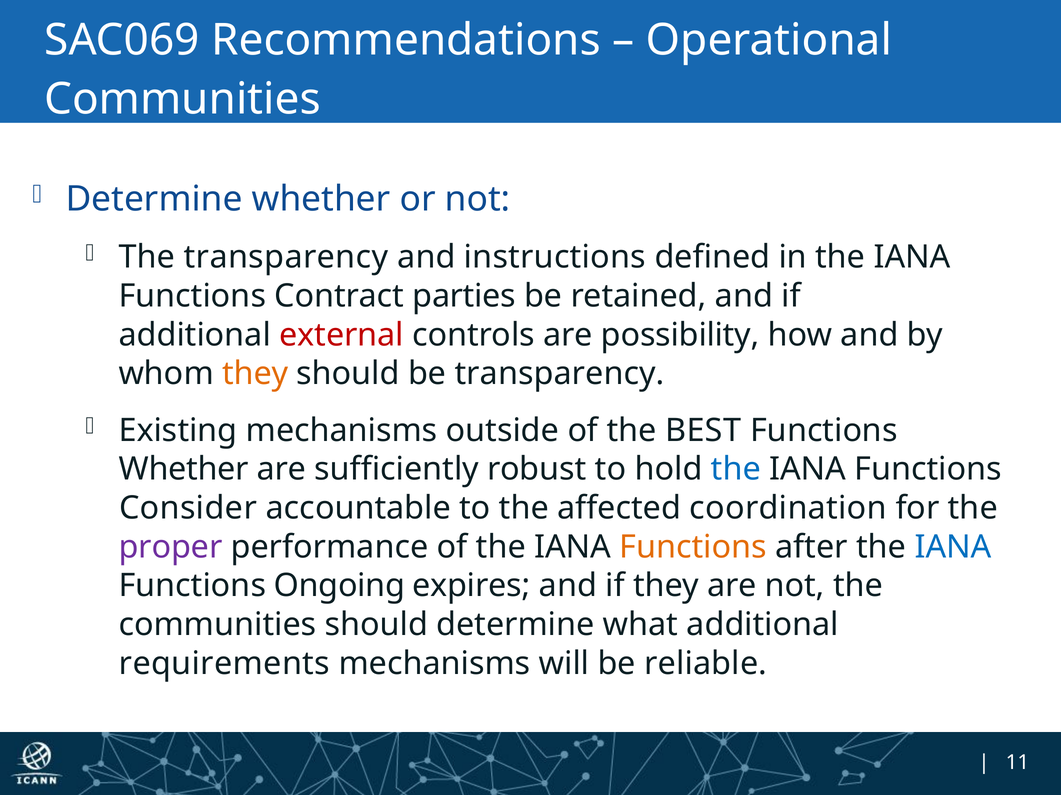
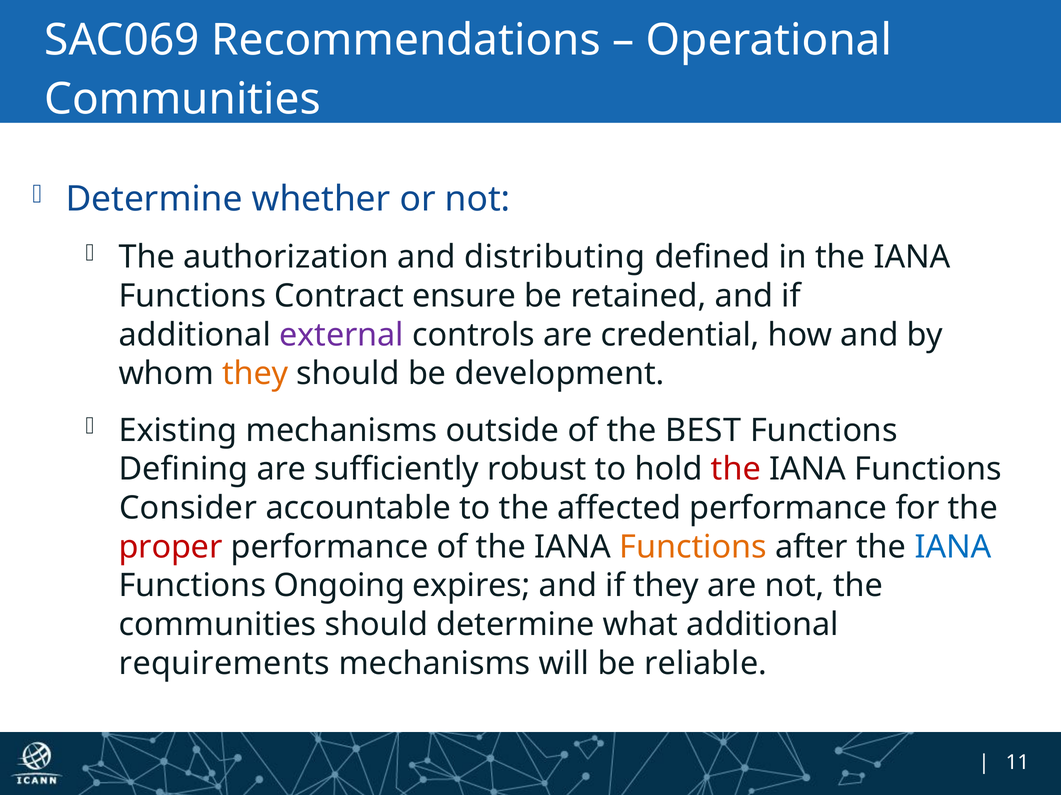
The transparency: transparency -> authorization
instructions: instructions -> distributing
parties: parties -> ensure
external colour: red -> purple
possibility: possibility -> credential
be transparency: transparency -> development
Whether at (184, 470): Whether -> Defining
the at (736, 470) colour: blue -> red
affected coordination: coordination -> performance
proper colour: purple -> red
